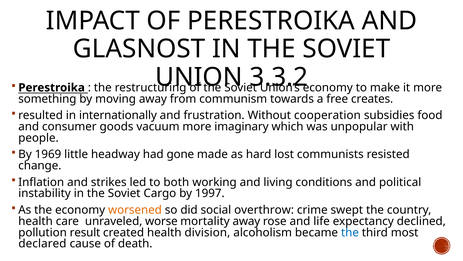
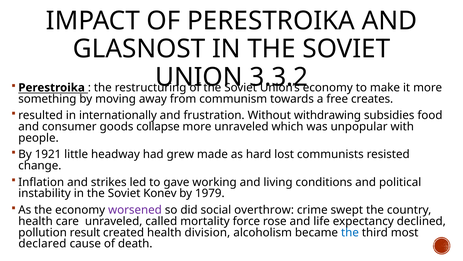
cooperation: cooperation -> withdrawing
vacuum: vacuum -> collapse
more imaginary: imaginary -> unraveled
1969: 1969 -> 1921
gone: gone -> grew
both: both -> gave
Cargo: Cargo -> Konev
1997: 1997 -> 1979
worsened colour: orange -> purple
worse: worse -> called
mortality away: away -> force
